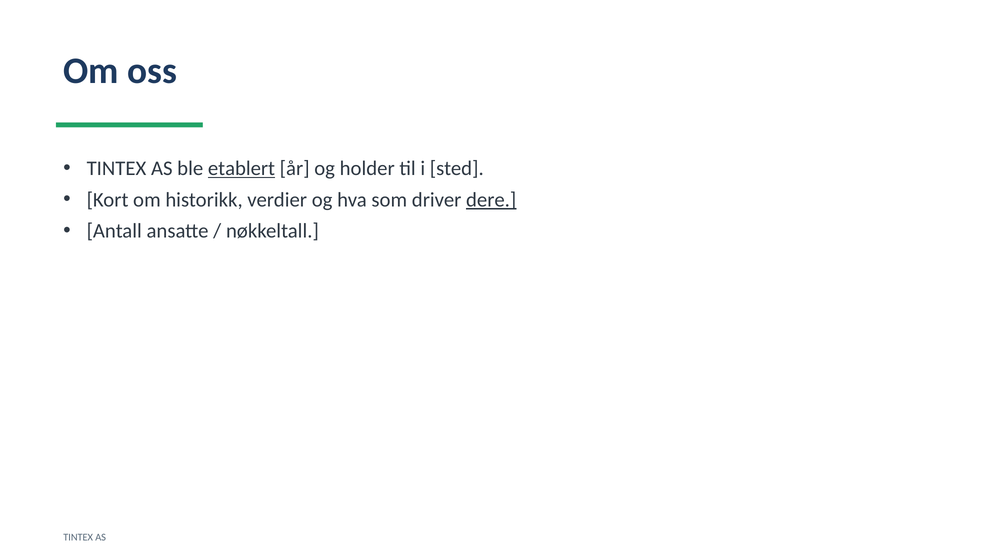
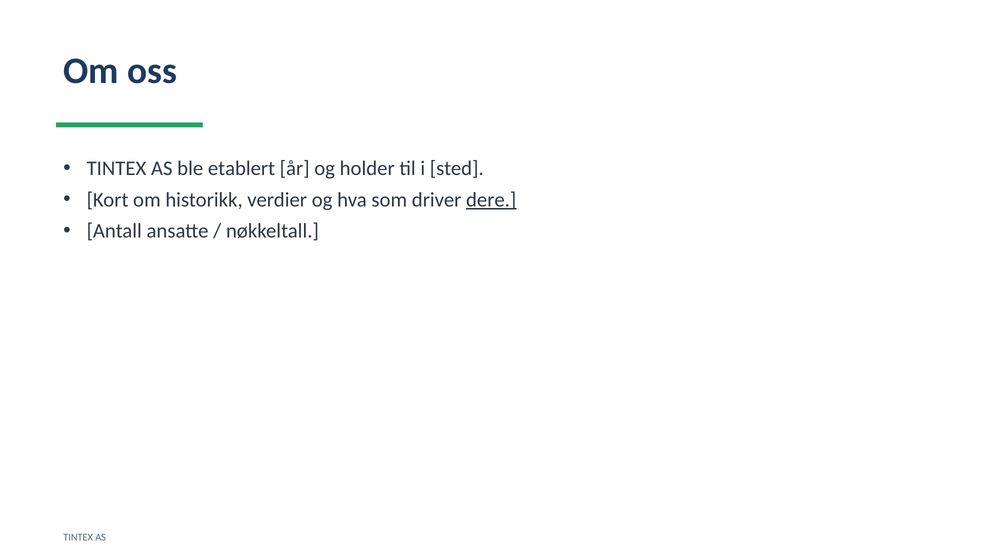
etablert underline: present -> none
